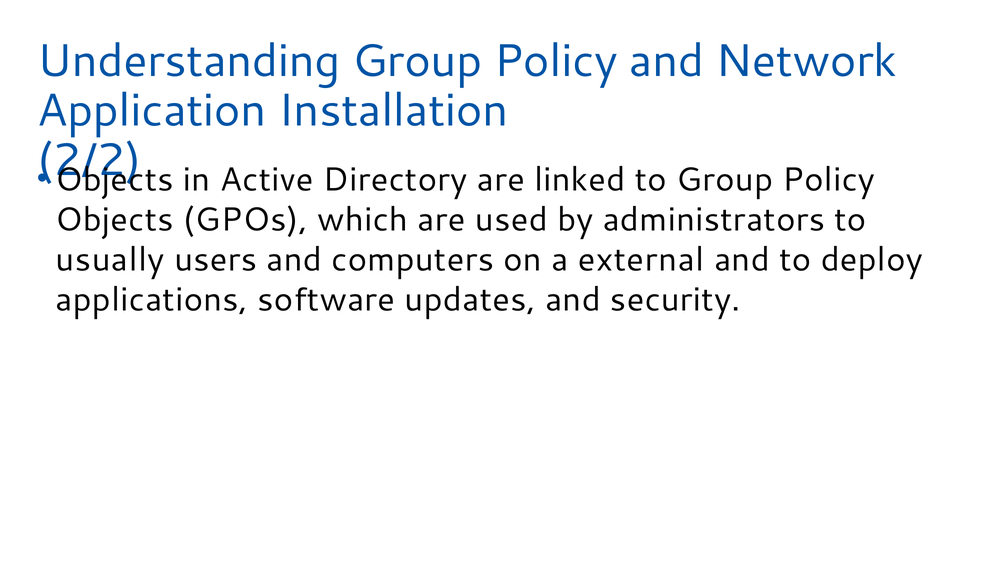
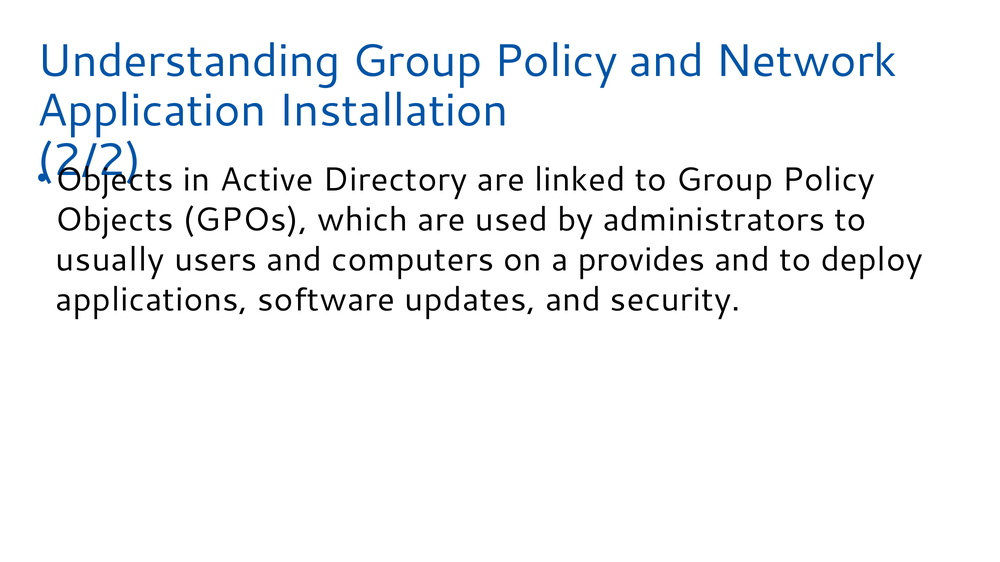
external: external -> provides
